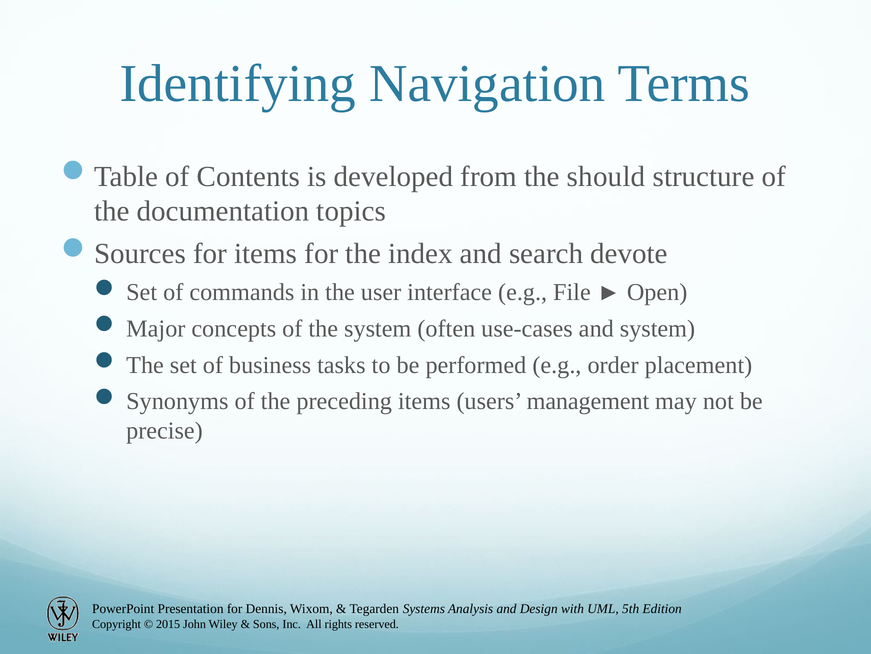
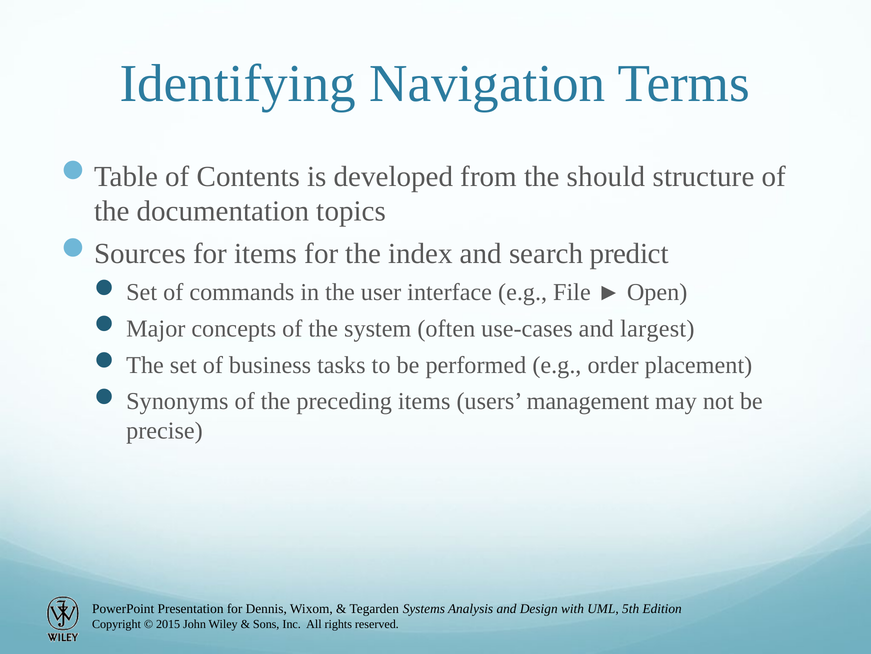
devote: devote -> predict
and system: system -> largest
